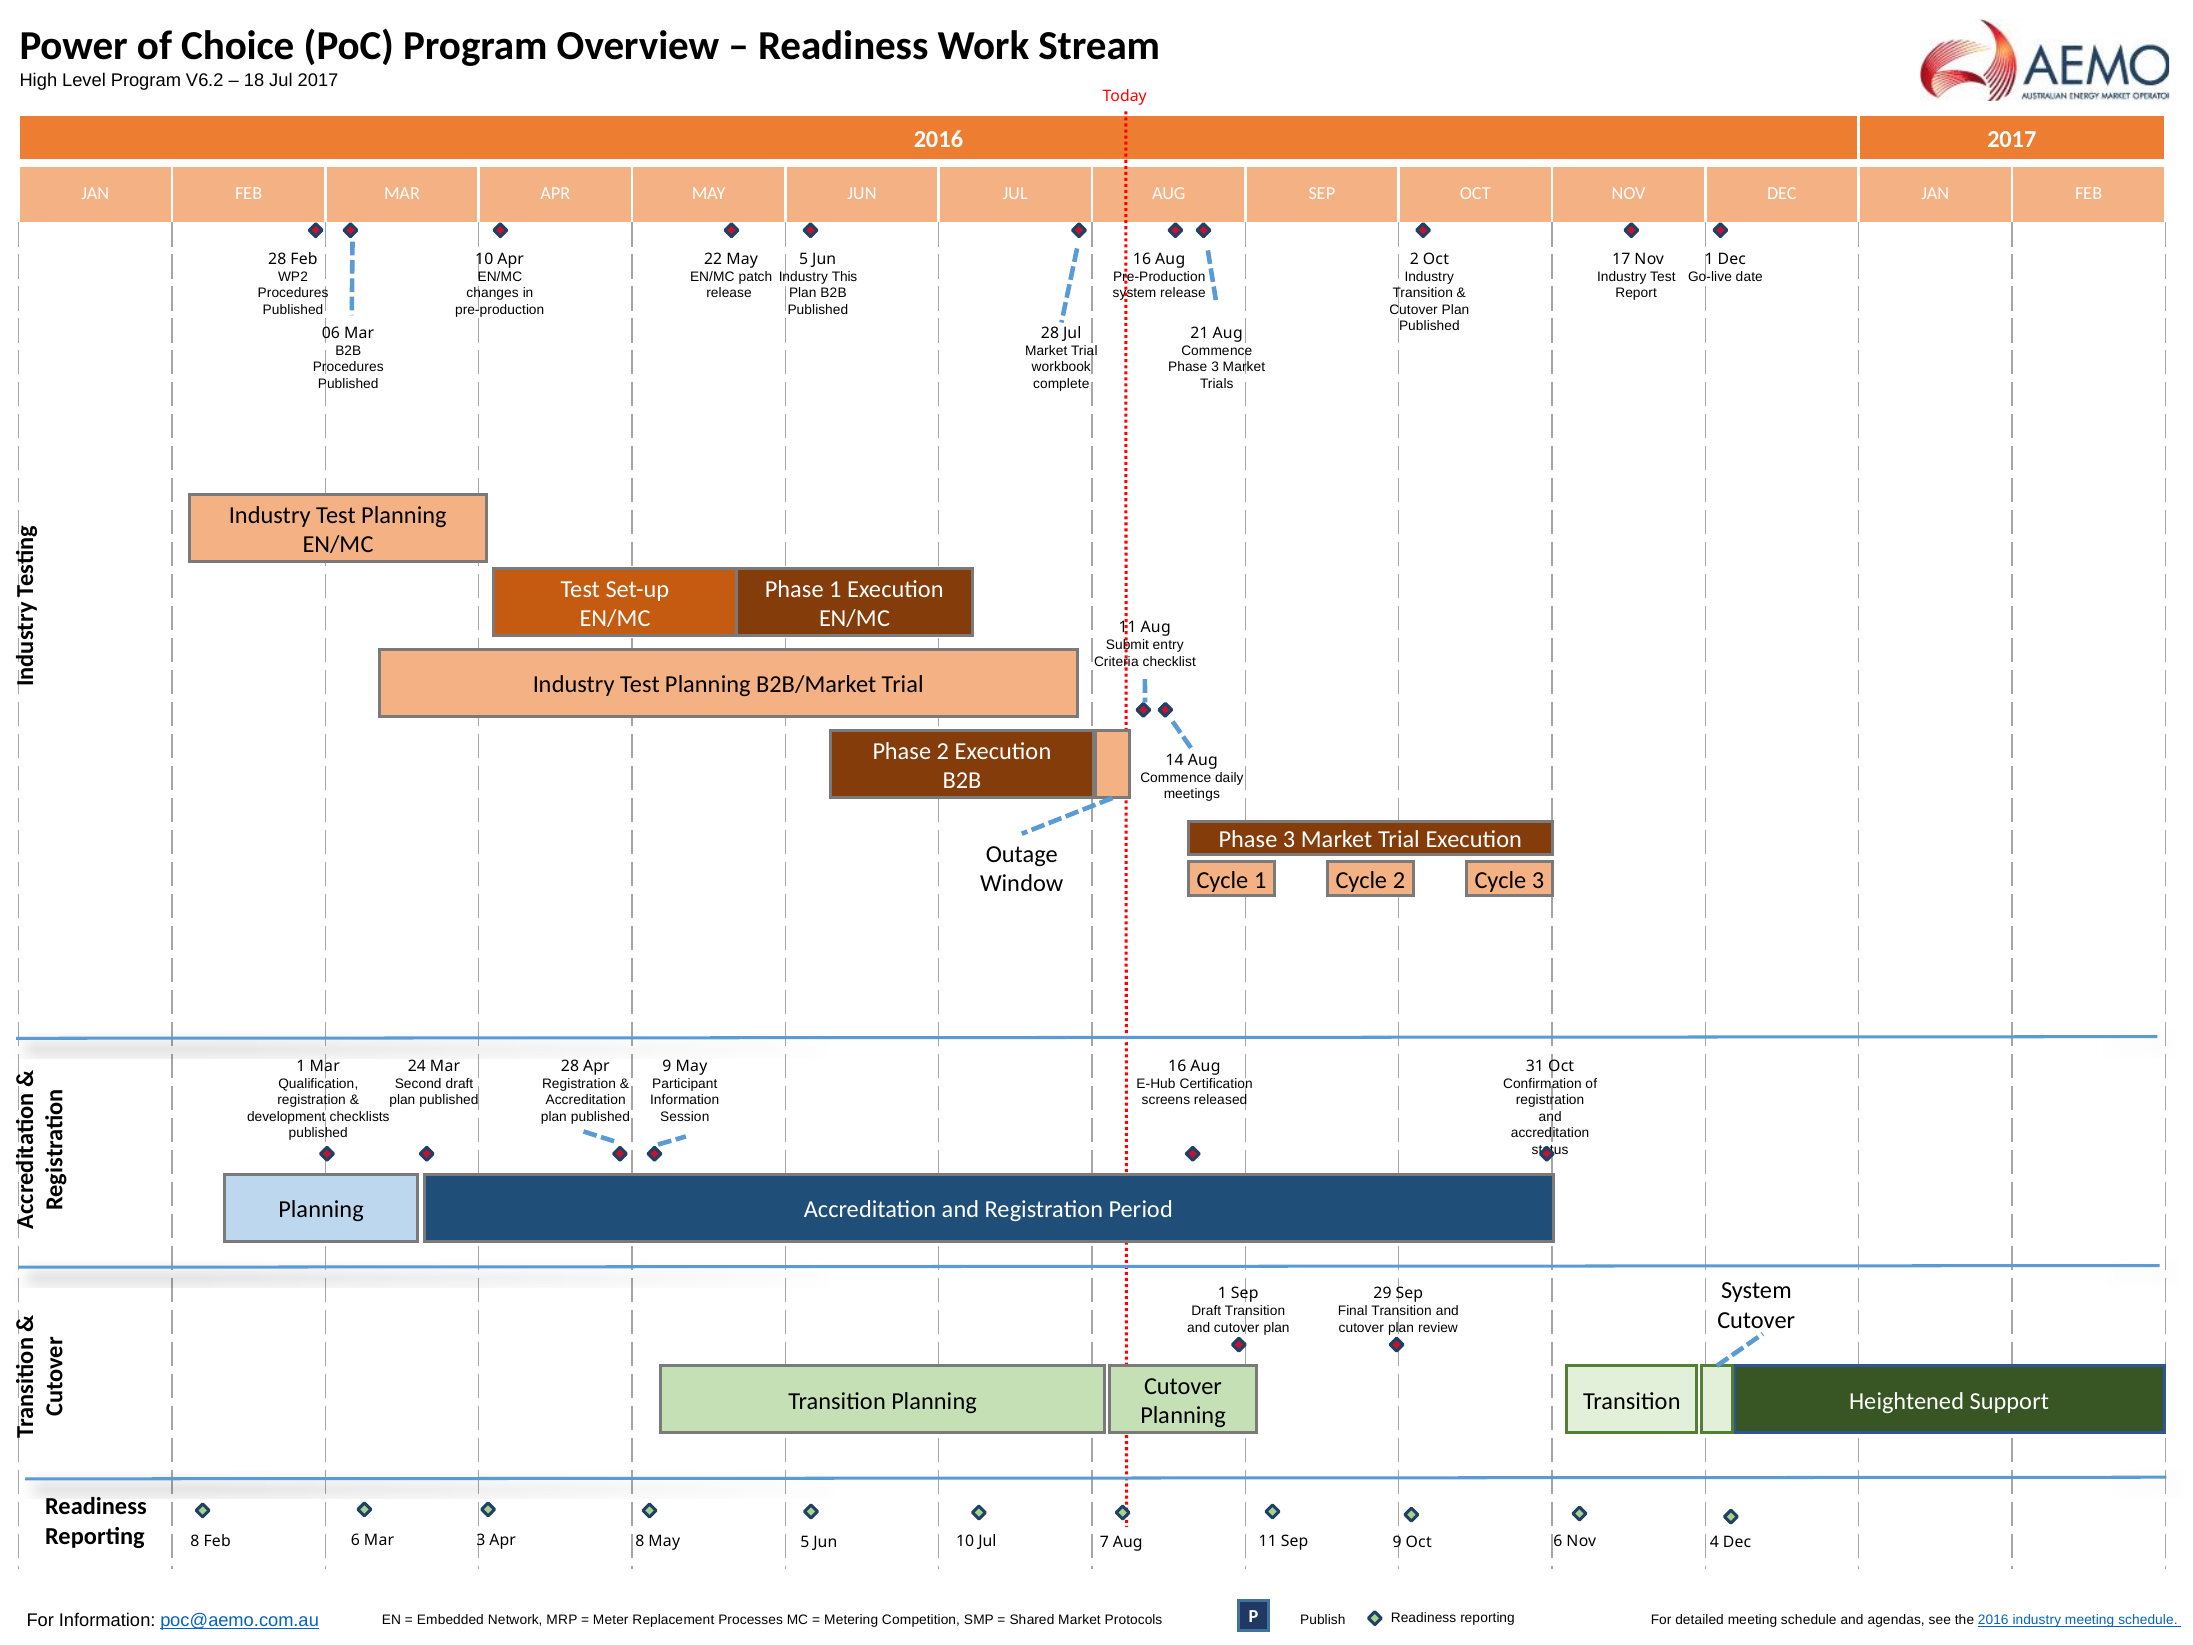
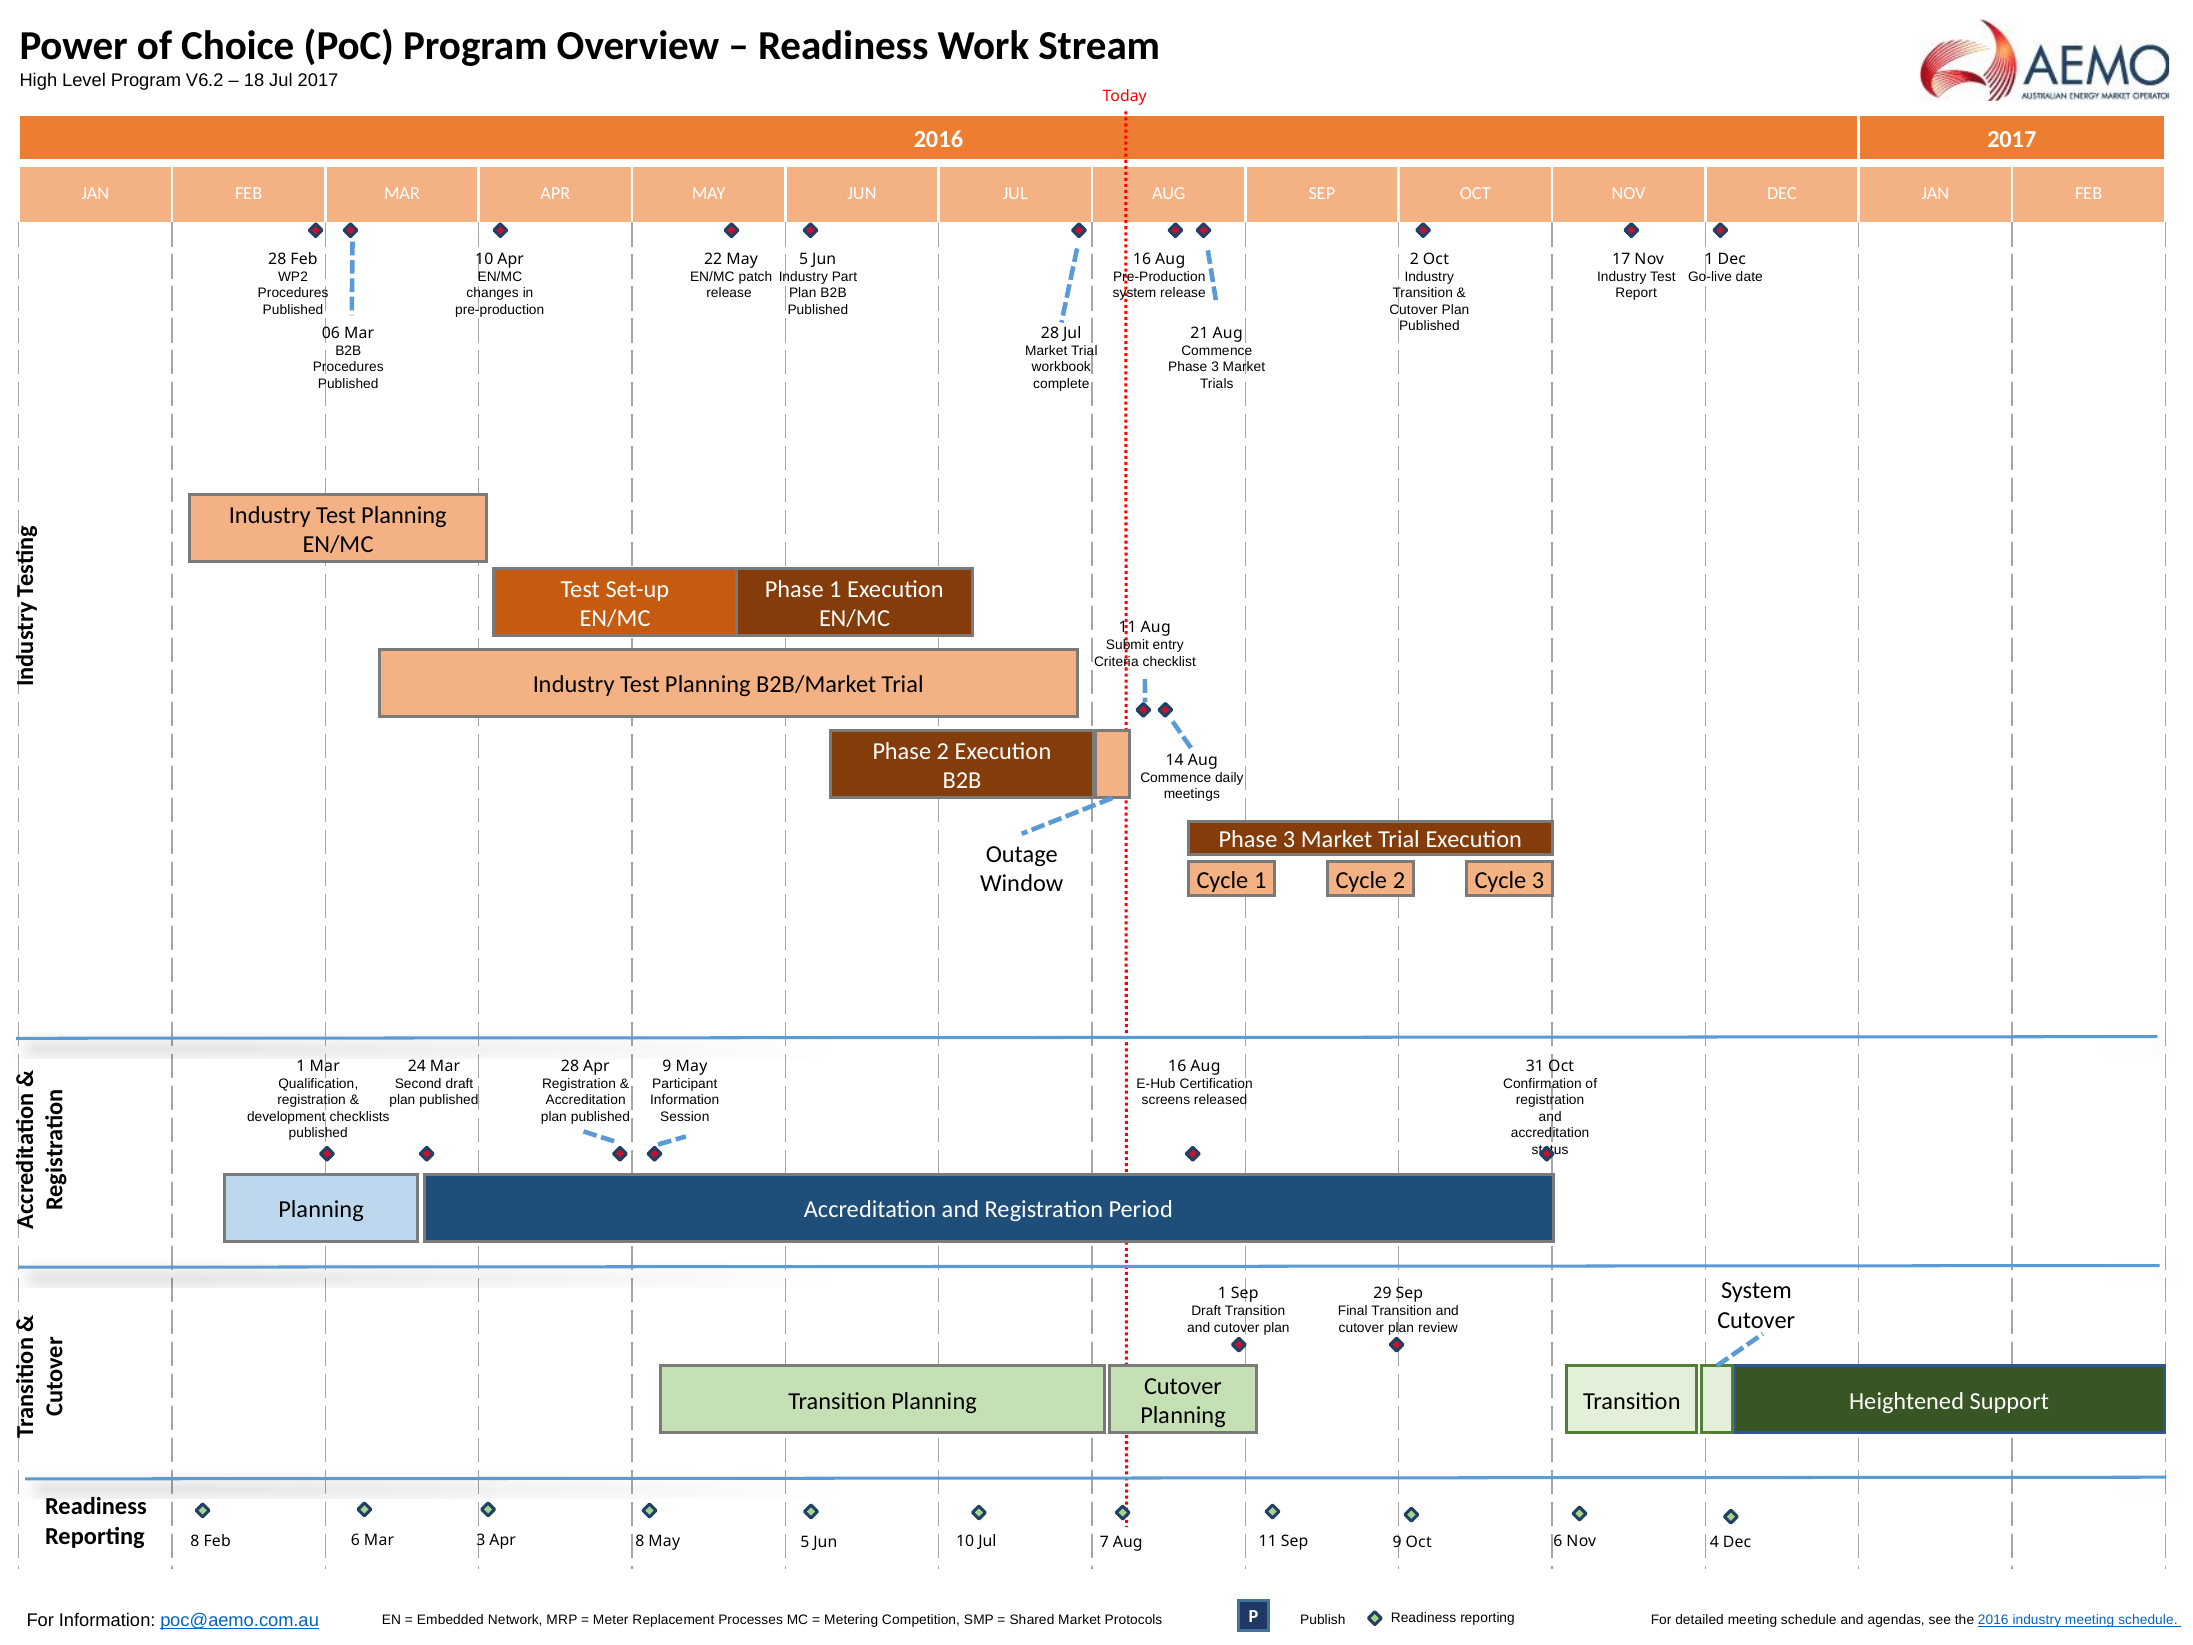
This: This -> Part
